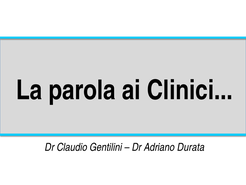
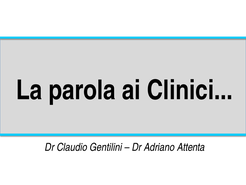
Durata: Durata -> Attenta
